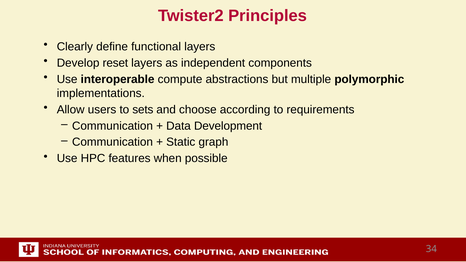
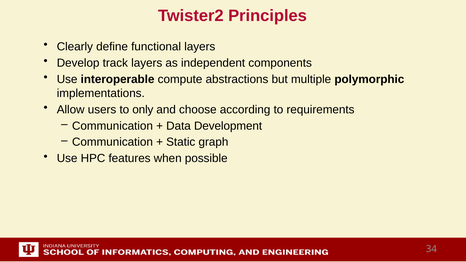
reset: reset -> track
sets: sets -> only
